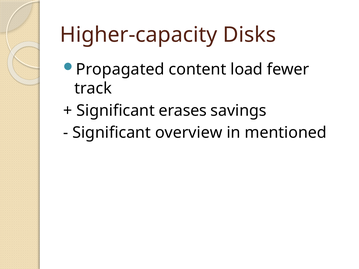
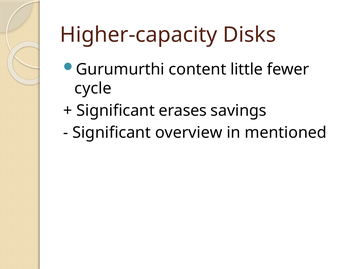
Propagated: Propagated -> Gurumurthi
load: load -> little
track: track -> cycle
